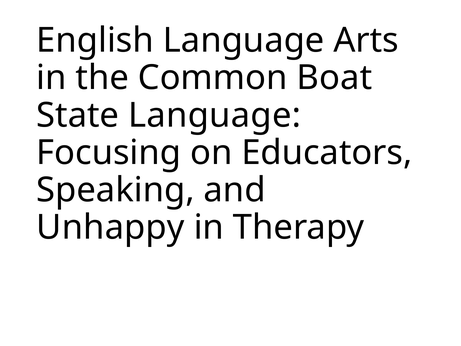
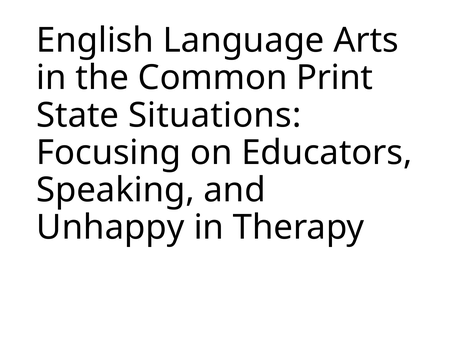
Boat: Boat -> Print
State Language: Language -> Situations
